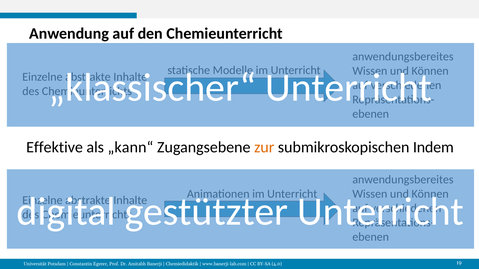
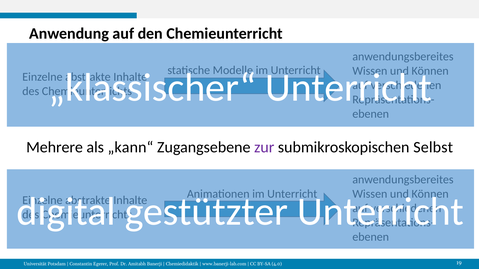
Effektive: Effektive -> Mehrere
zur colour: orange -> purple
Indem: Indem -> Selbst
